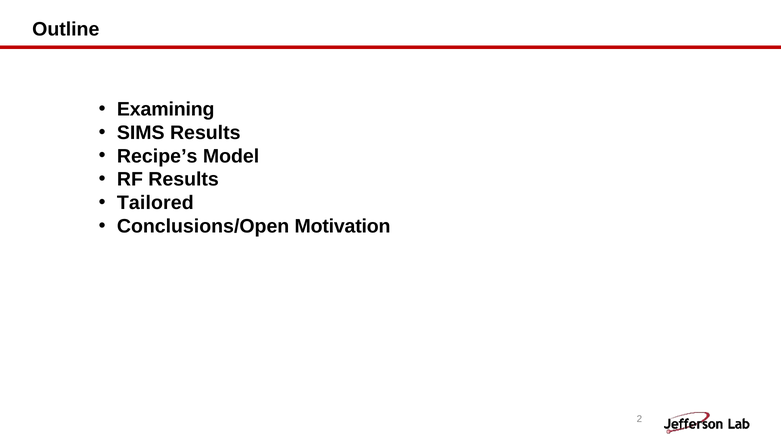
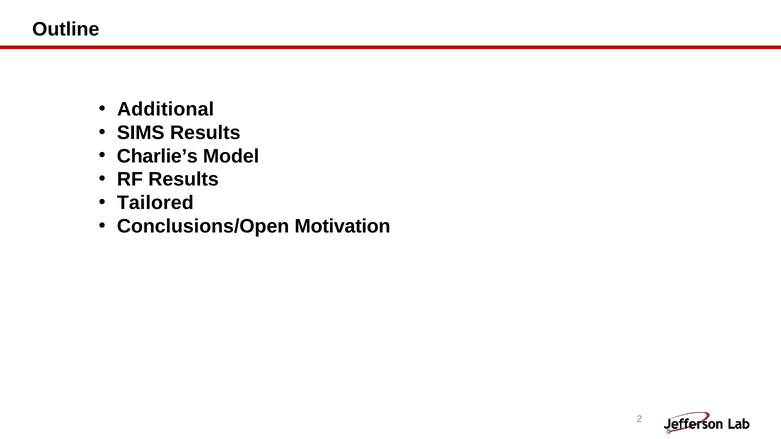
Examining: Examining -> Additional
Recipe’s: Recipe’s -> Charlie’s
